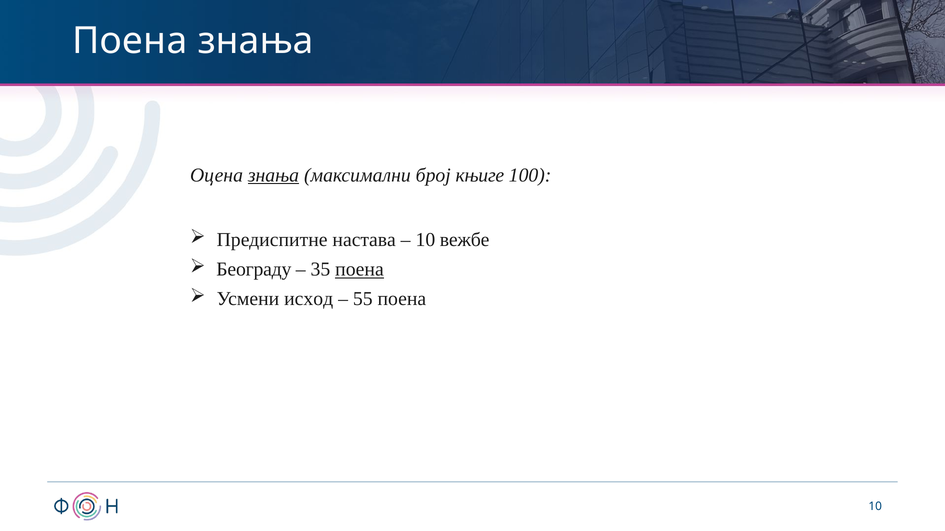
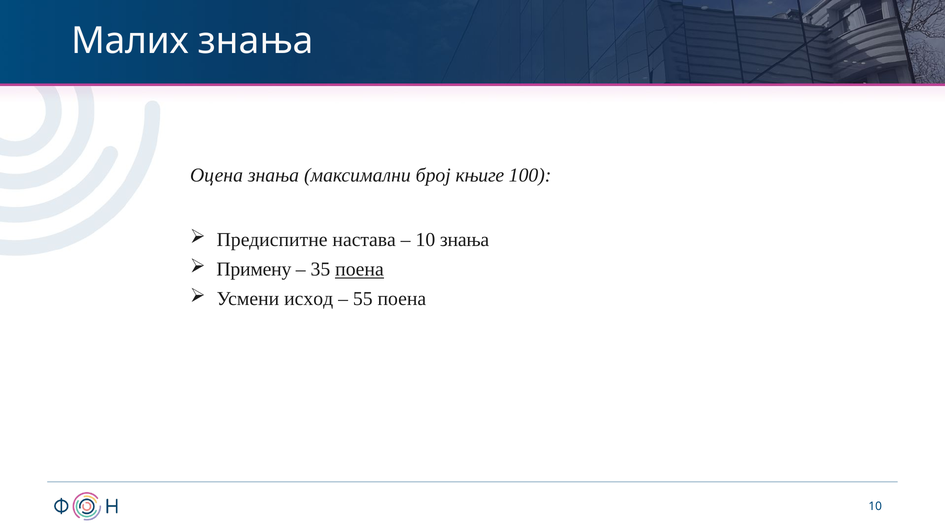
Поена at (130, 41): Поена -> Малих
знања at (273, 175) underline: present -> none
10 вежбе: вежбе -> знања
Београду: Београду -> Примену
